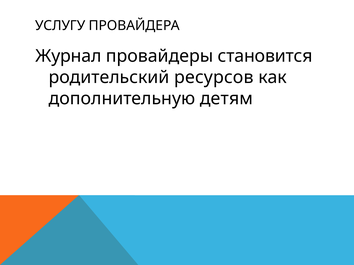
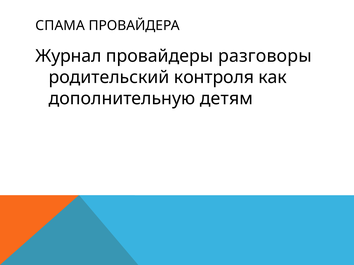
УСЛУГУ: УСЛУГУ -> СПАМА
становится: становится -> разговоры
ресурсов: ресурсов -> контроля
